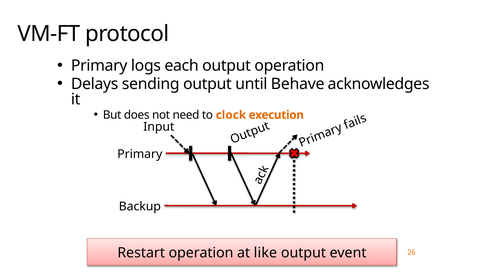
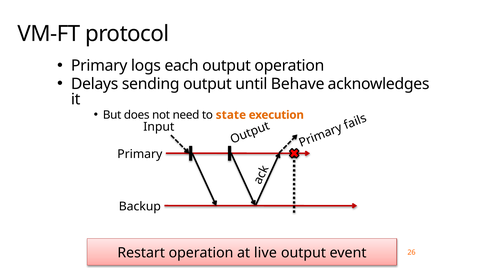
clock: clock -> state
like: like -> live
